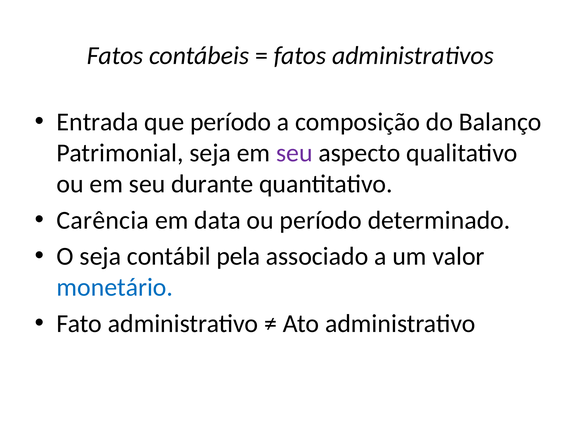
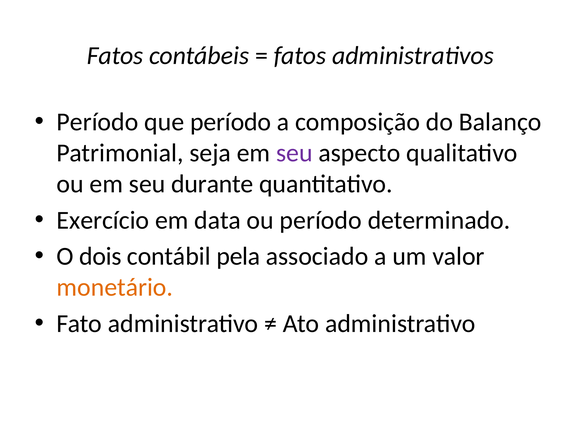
Entrada at (98, 122): Entrada -> Período
Carência: Carência -> Exercício
O seja: seja -> dois
monetário colour: blue -> orange
